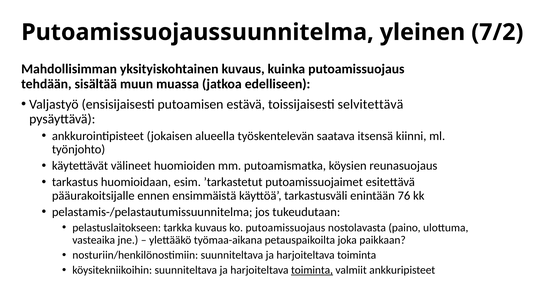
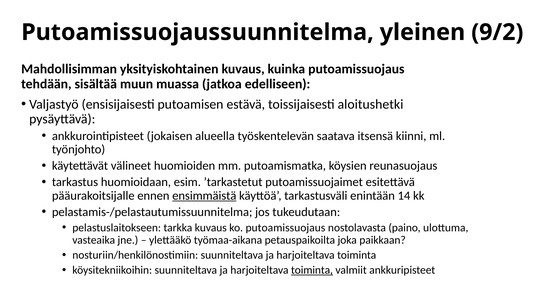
7/2: 7/2 -> 9/2
selvitettävä: selvitettävä -> aloitushetki
ensimmäistä underline: none -> present
76: 76 -> 14
